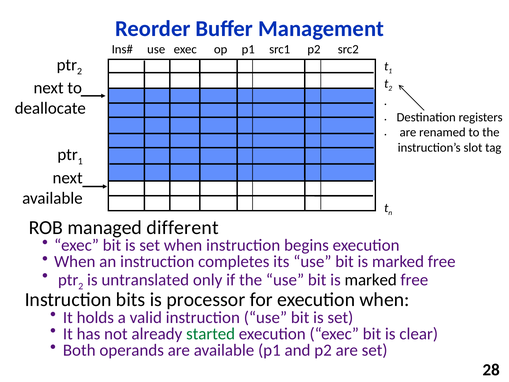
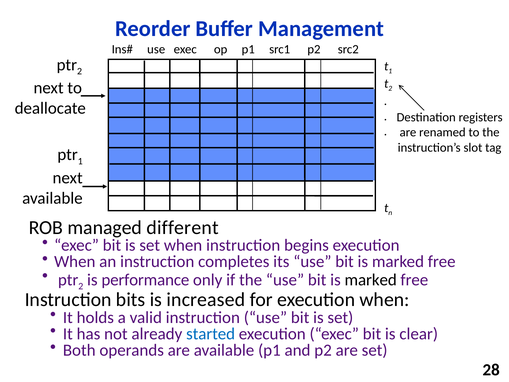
untranslated: untranslated -> performance
processor: processor -> increased
started colour: green -> blue
